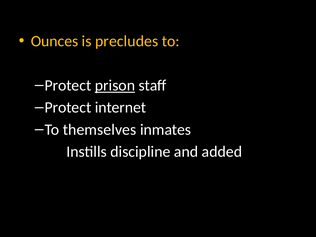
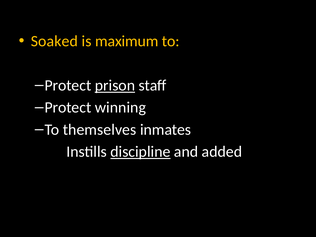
Ounces: Ounces -> Soaked
precludes: precludes -> maximum
internet: internet -> winning
discipline underline: none -> present
